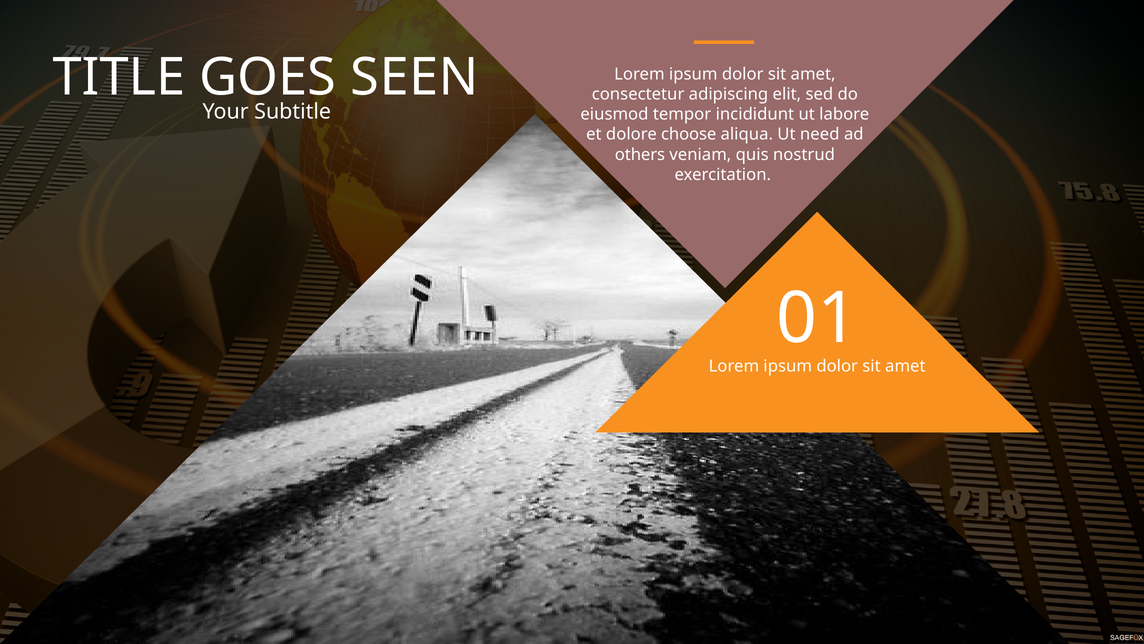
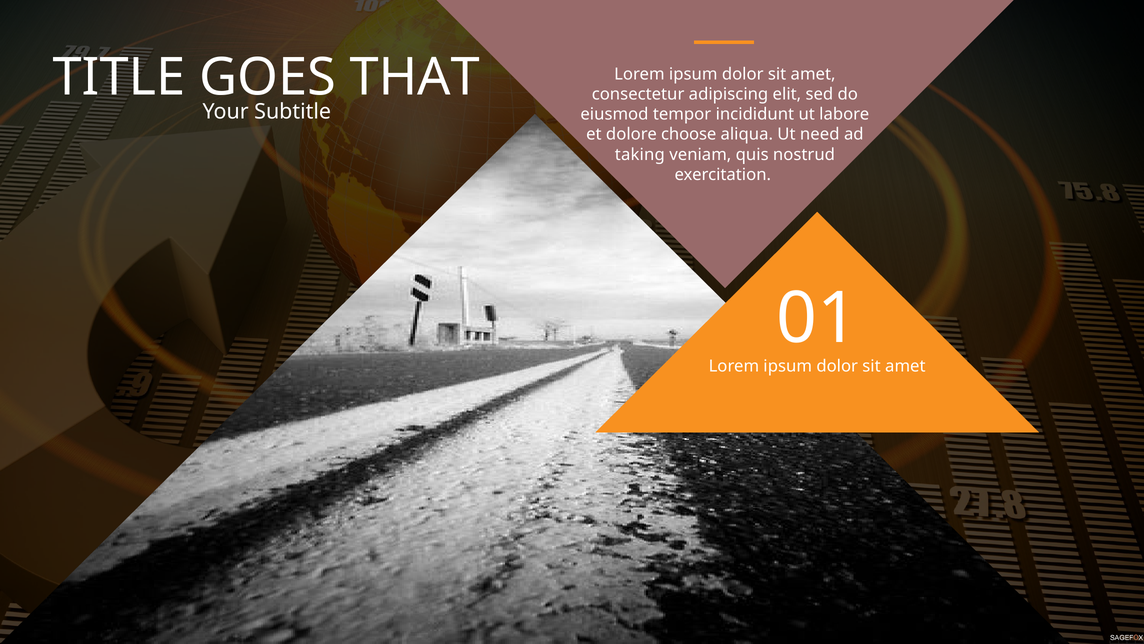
SEEN: SEEN -> THAT
others: others -> taking
